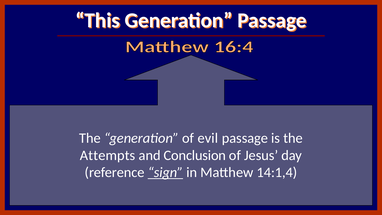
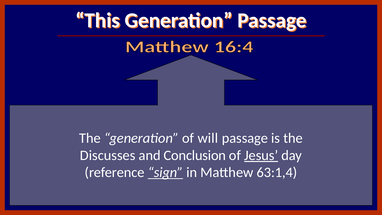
evil: evil -> will
Attempts: Attempts -> Discusses
Jesus underline: none -> present
14:1,4: 14:1,4 -> 63:1,4
